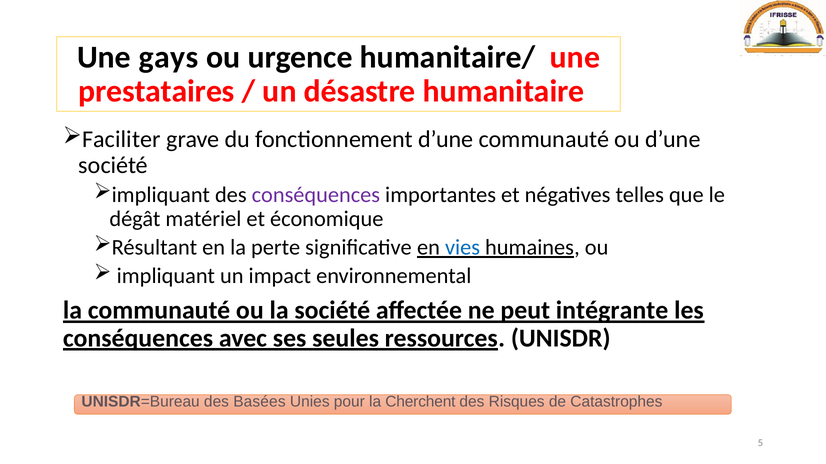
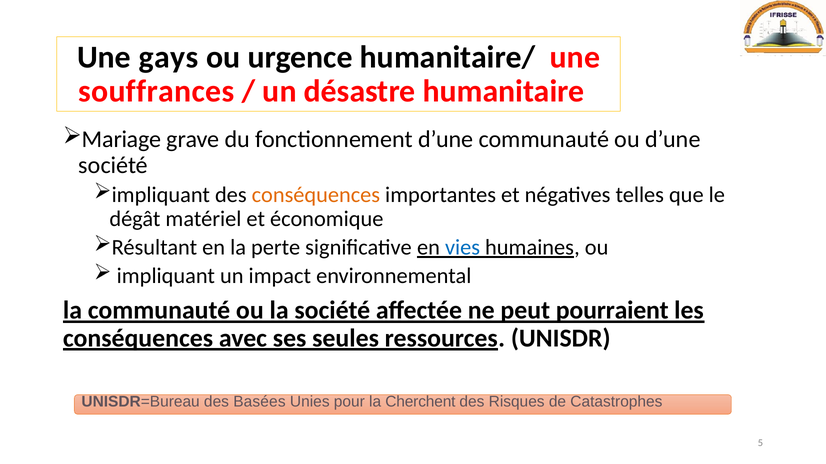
prestataires: prestataires -> souffrances
Faciliter: Faciliter -> Mariage
conséquences at (316, 195) colour: purple -> orange
intégrante: intégrante -> pourraient
